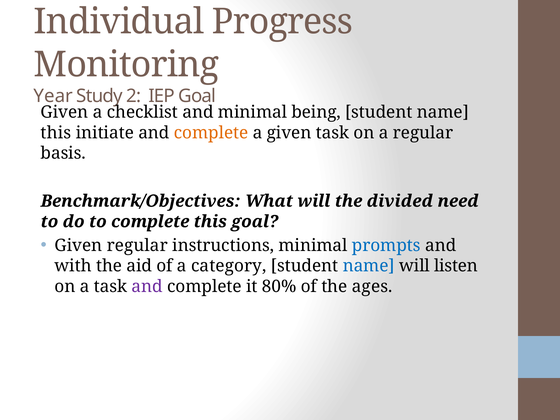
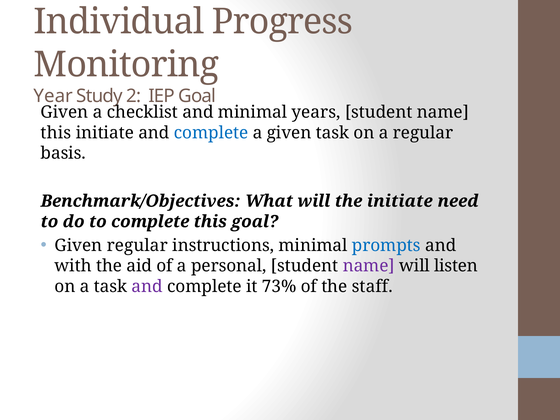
being: being -> years
complete at (211, 133) colour: orange -> blue
the divided: divided -> initiate
category: category -> personal
name at (369, 266) colour: blue -> purple
80%: 80% -> 73%
ages: ages -> staff
